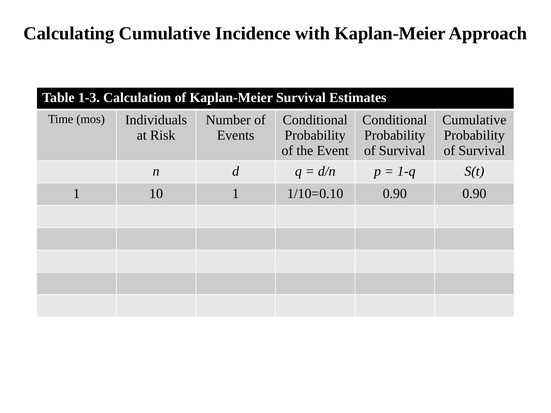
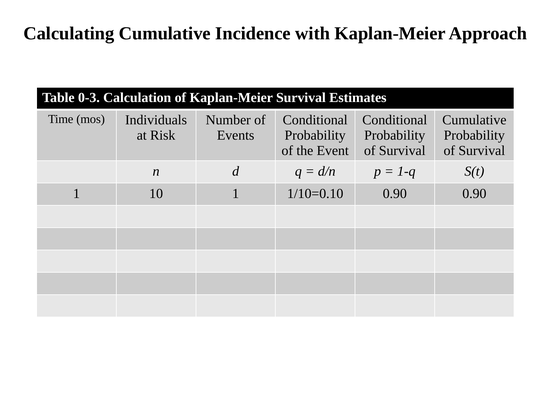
1-3: 1-3 -> 0-3
